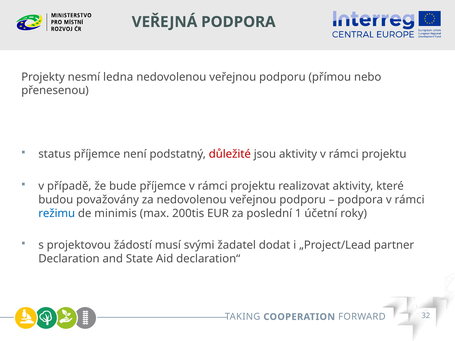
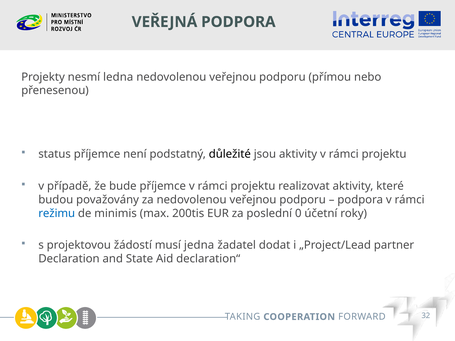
důležité colour: red -> black
1: 1 -> 0
svými: svými -> jedna
